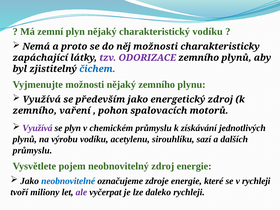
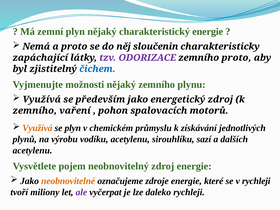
charakteristický vodíku: vodíku -> energie
něj možnosti: možnosti -> sloučenin
zemního plynů: plynů -> proto
Využívá at (37, 128) colour: purple -> orange
průmyslu at (32, 150): průmyslu -> acetylenu
neobnovitelné colour: blue -> orange
